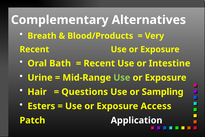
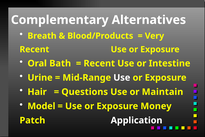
Use at (122, 77) colour: light green -> white
Sampling: Sampling -> Maintain
Esters: Esters -> Model
Access: Access -> Money
